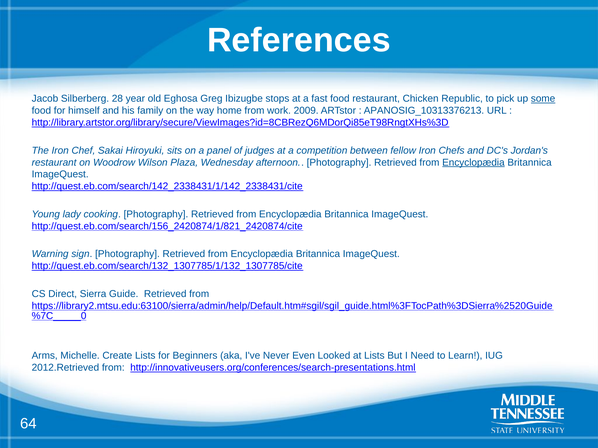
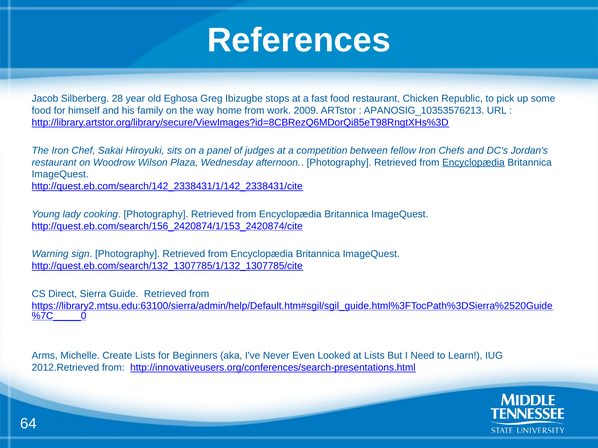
some underline: present -> none
APANOSIG_10313376213: APANOSIG_10313376213 -> APANOSIG_10353576213
http://quest.eb.com/search/156_2420874/1/821_2420874/cite: http://quest.eb.com/search/156_2420874/1/821_2420874/cite -> http://quest.eb.com/search/156_2420874/1/153_2420874/cite
